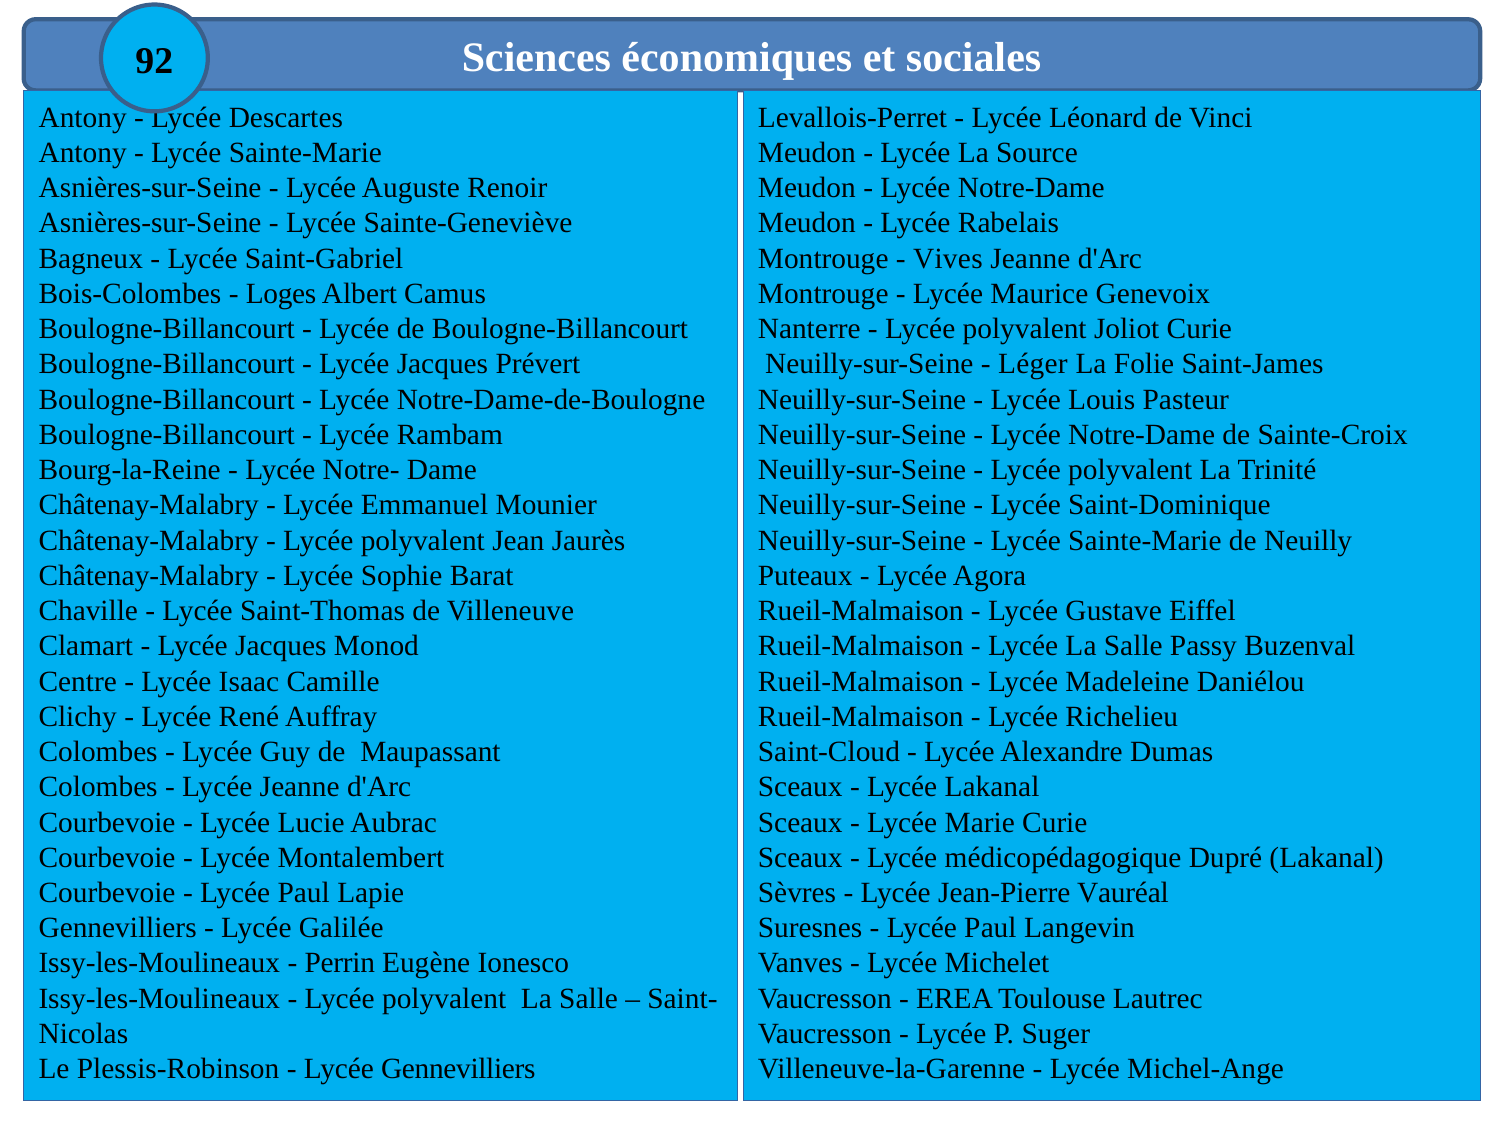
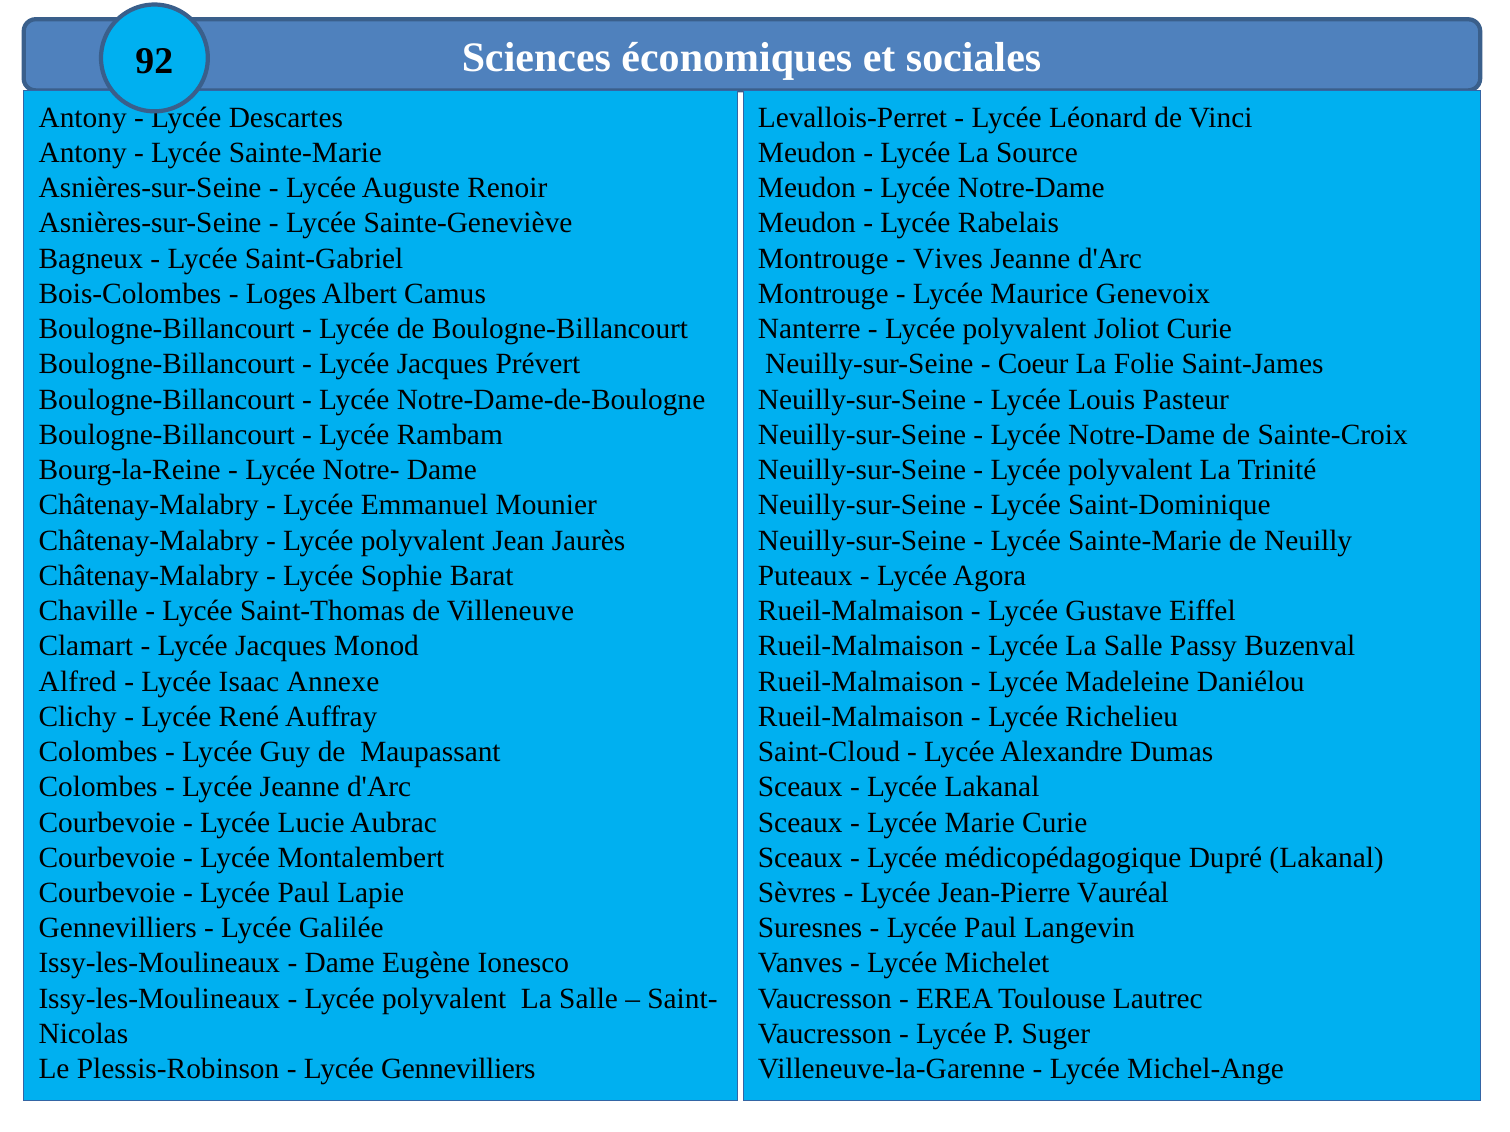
Léger: Léger -> Coeur
Centre: Centre -> Alfred
Camille: Camille -> Annexe
Perrin at (340, 964): Perrin -> Dame
